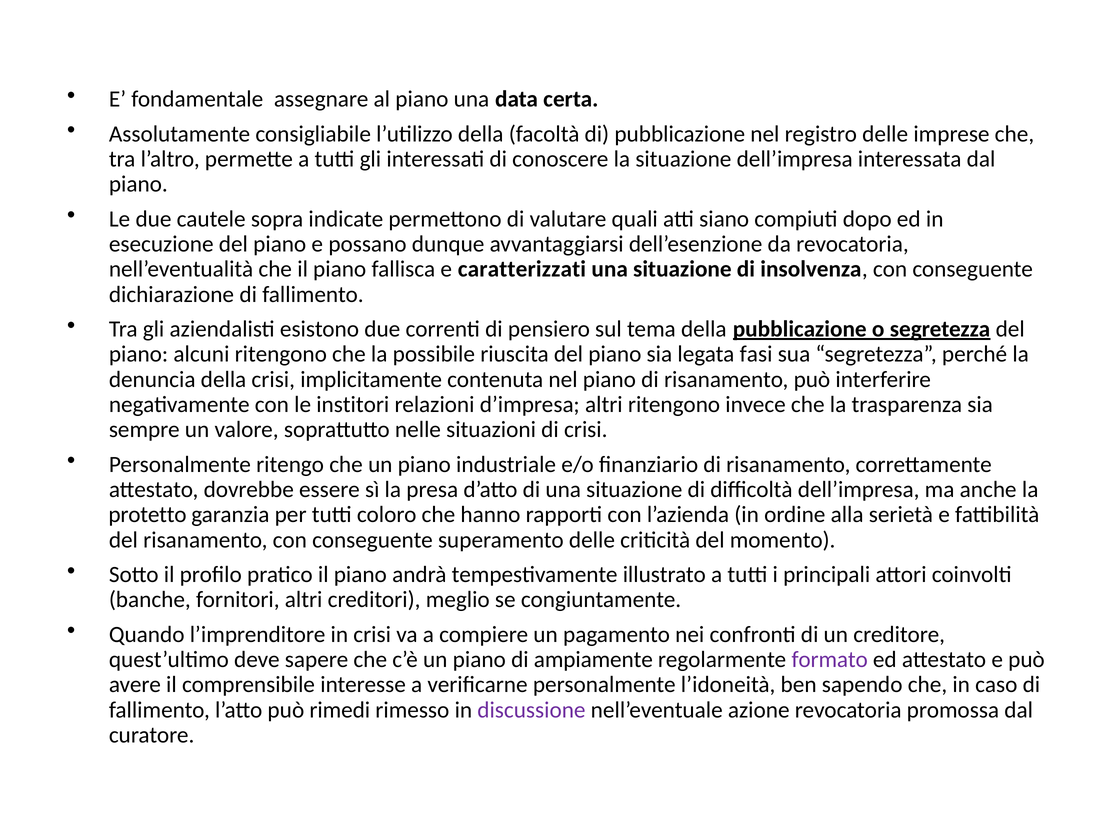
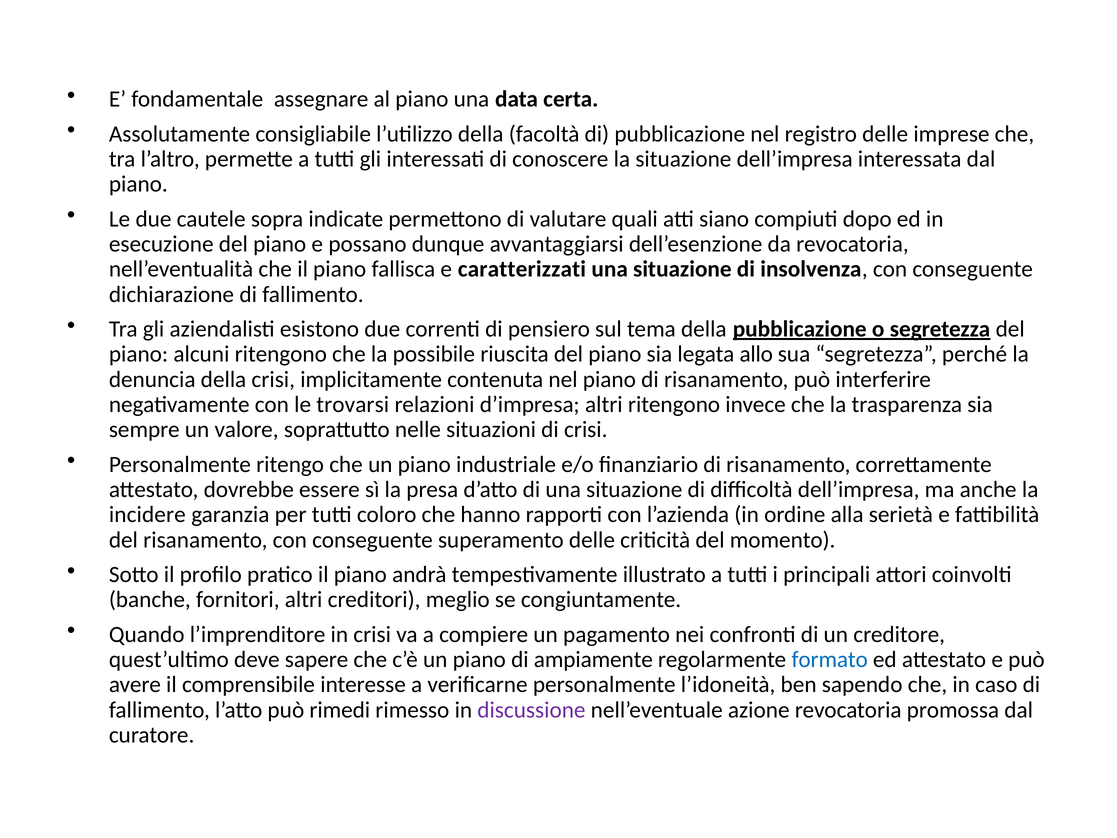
fasi: fasi -> allo
institori: institori -> trovarsi
protetto: protetto -> incidere
formato colour: purple -> blue
